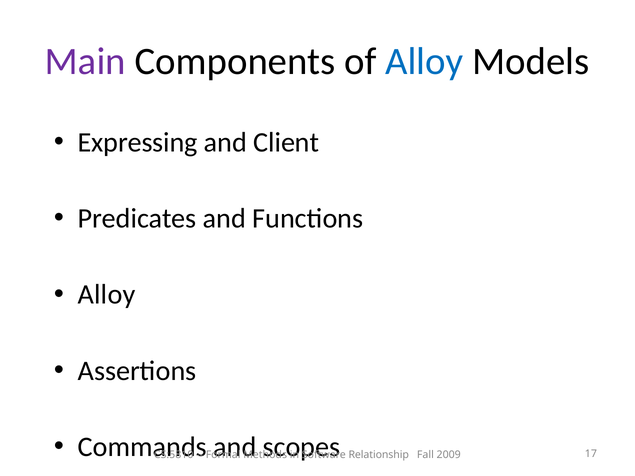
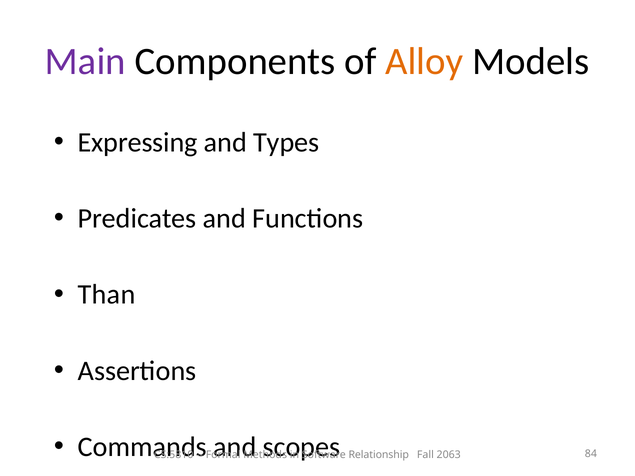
Alloy at (424, 61) colour: blue -> orange
Client: Client -> Types
Alloy at (107, 295): Alloy -> Than
17: 17 -> 84
2009: 2009 -> 2063
